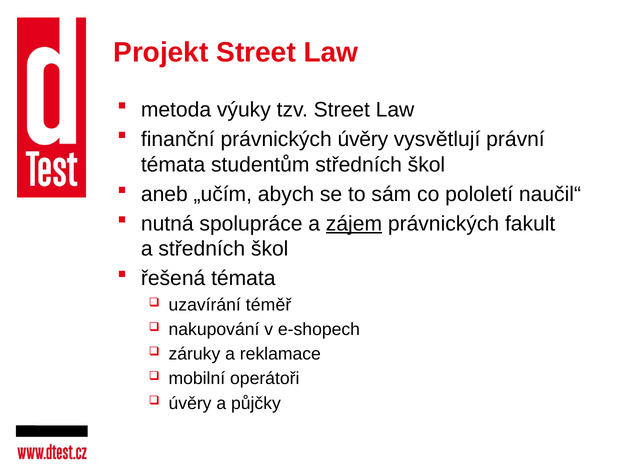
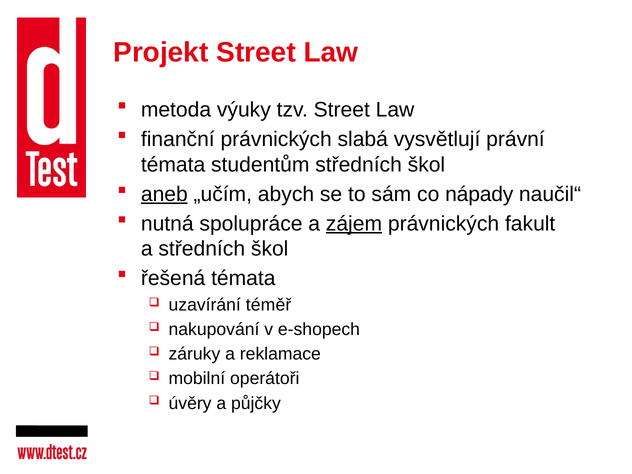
právnických úvěry: úvěry -> slabá
aneb underline: none -> present
pololetí: pololetí -> nápady
